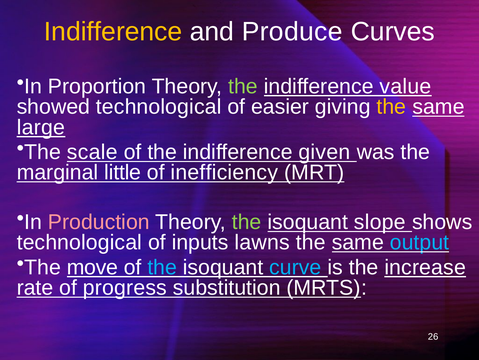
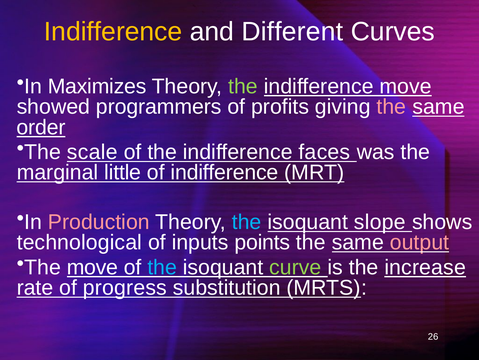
Produce: Produce -> Different
Proportion: Proportion -> Maximizes
indifference value: value -> move
showed technological: technological -> programmers
easier: easier -> profits
the at (391, 107) colour: yellow -> pink
large: large -> order
given: given -> faces
of inefficiency: inefficiency -> indifference
the at (247, 222) colour: light green -> light blue
lawns: lawns -> points
output colour: light blue -> pink
curve colour: light blue -> light green
